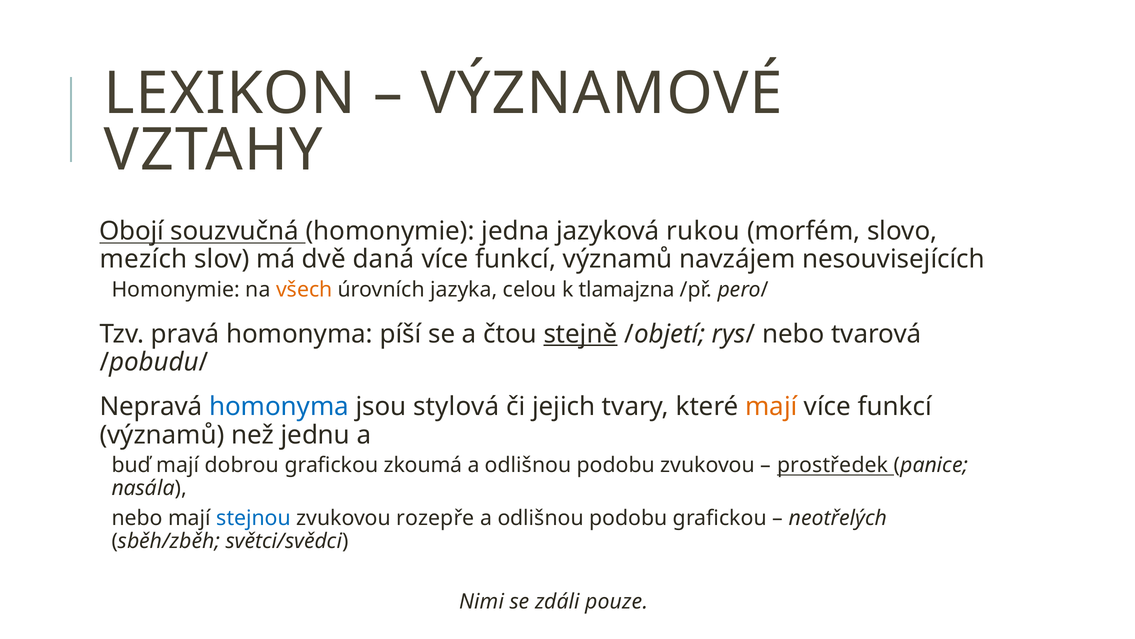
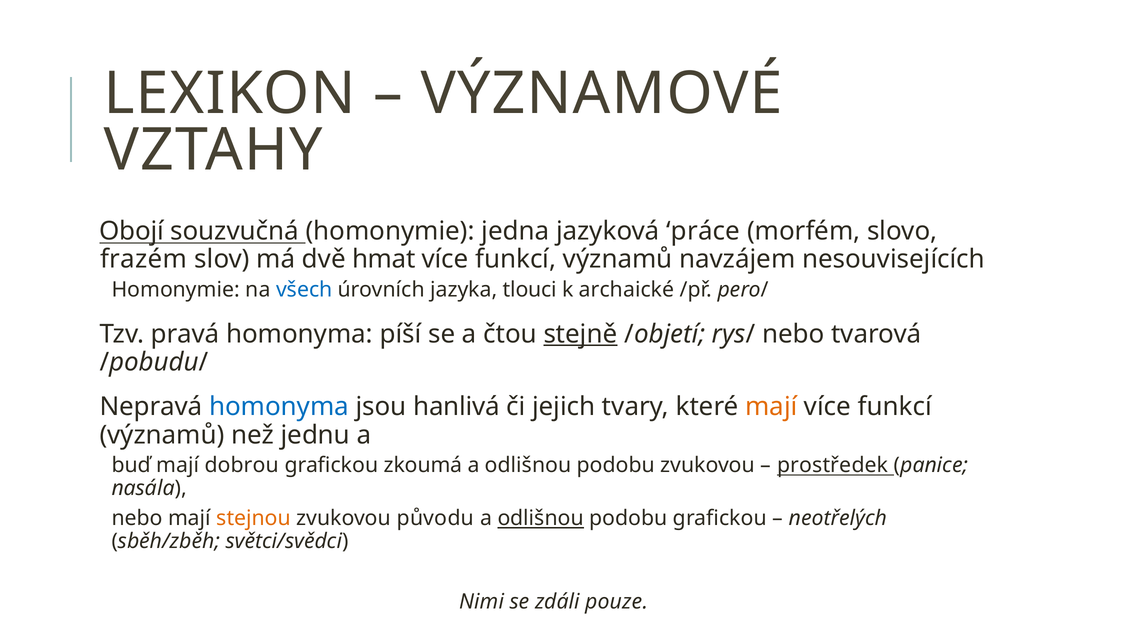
rukou: rukou -> ʻpráce
mezích: mezích -> frazém
daná: daná -> hmat
všech colour: orange -> blue
celou: celou -> tlouci
tlamajzna: tlamajzna -> archaické
stylová: stylová -> hanlivá
stejnou colour: blue -> orange
rozepře: rozepře -> původu
odlišnou at (541, 518) underline: none -> present
